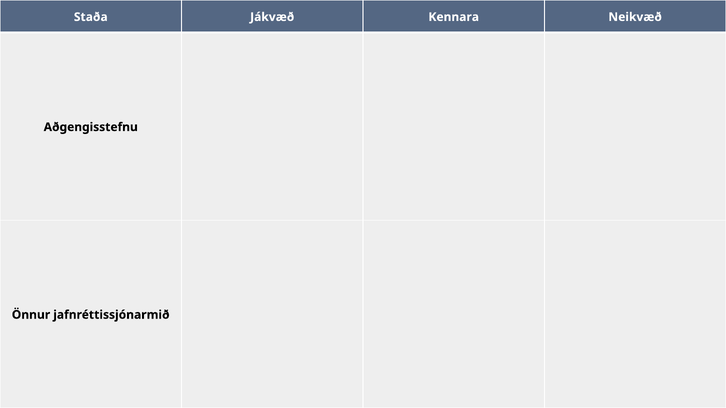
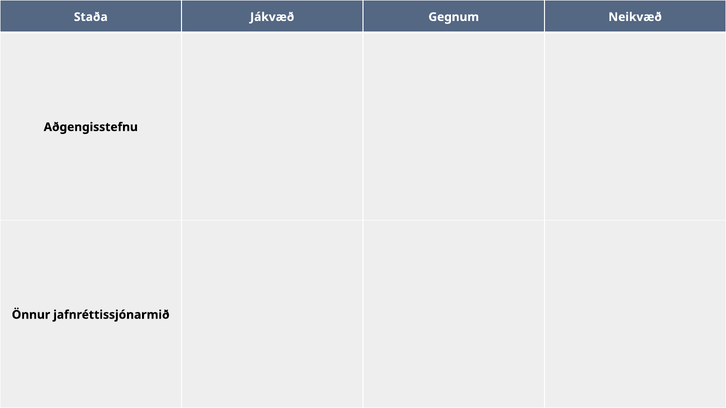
Kennara: Kennara -> Gegnum
